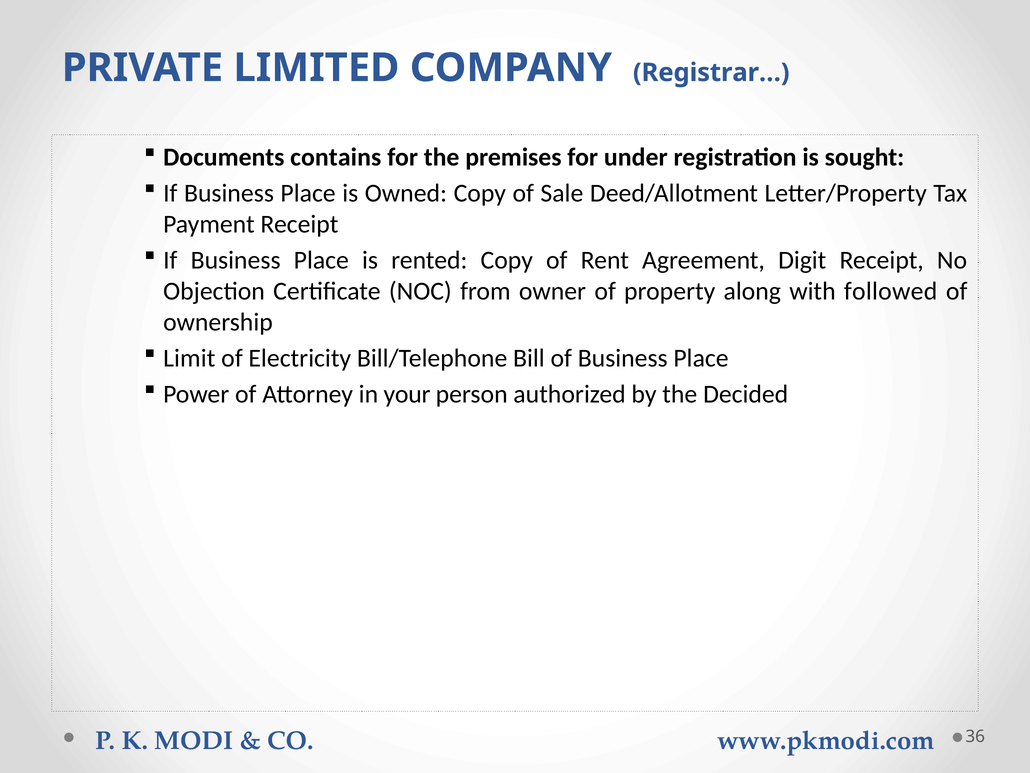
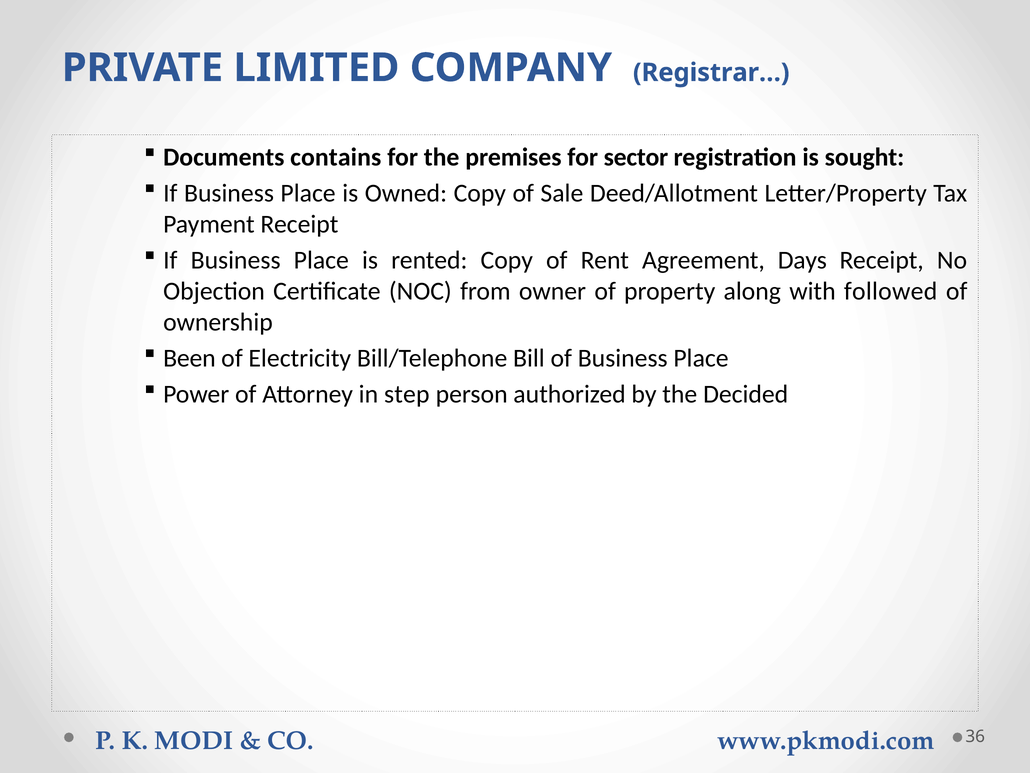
under: under -> sector
Digit: Digit -> Days
Limit: Limit -> Been
your: your -> step
